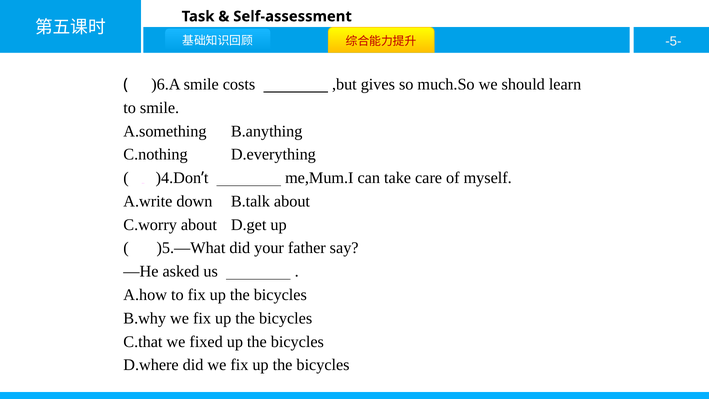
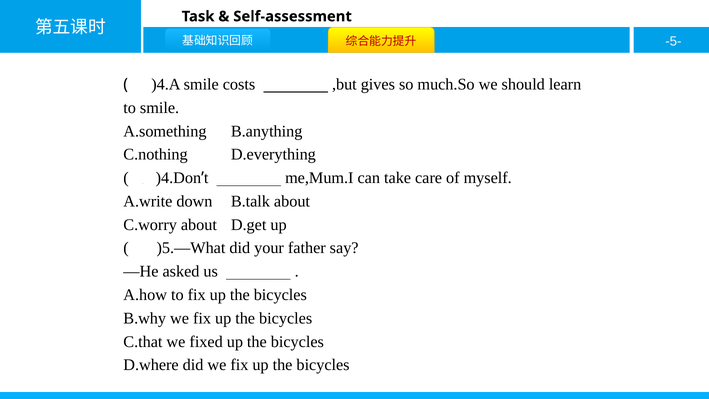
)6.A: )6.A -> )4.A
